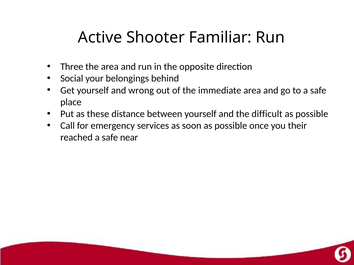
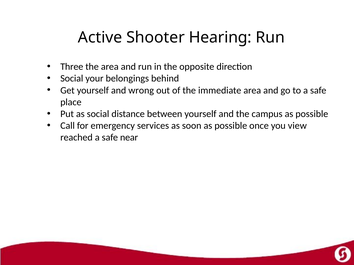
Familiar: Familiar -> Hearing
as these: these -> social
difficult: difficult -> campus
their: their -> view
